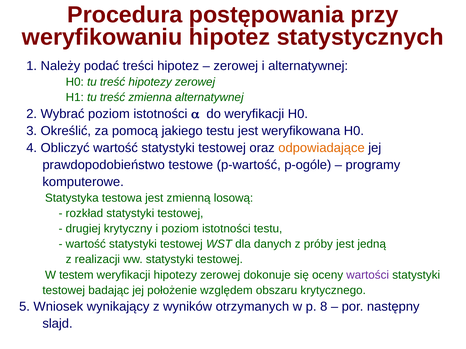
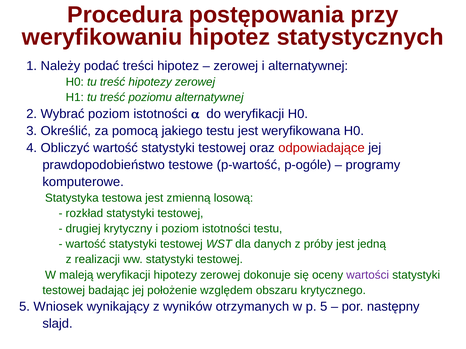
zmienna: zmienna -> poziomu
odpowiadające colour: orange -> red
testem: testem -> maleją
p 8: 8 -> 5
